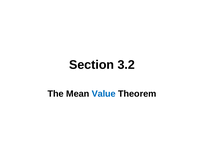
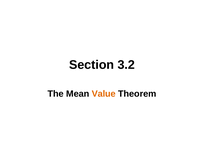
Value colour: blue -> orange
